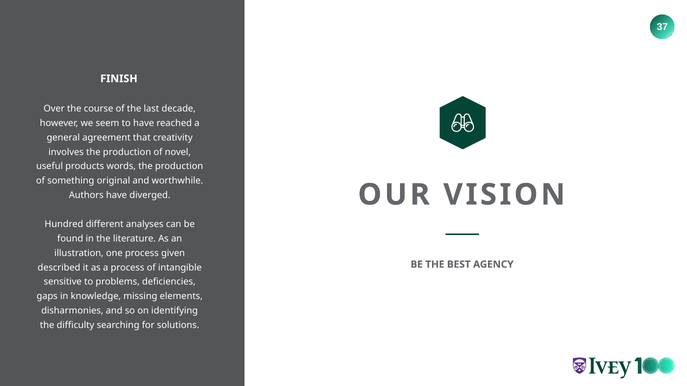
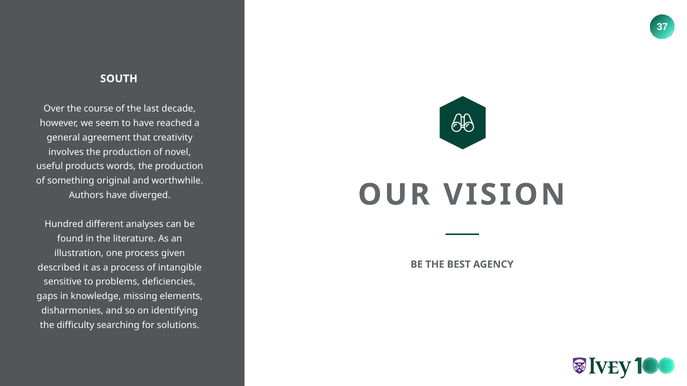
FINISH: FINISH -> SOUTH
